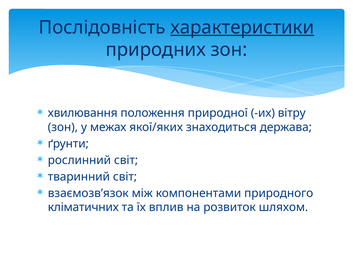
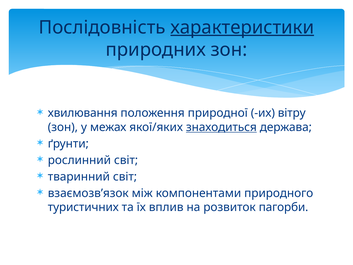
знаходиться underline: none -> present
кліматичних: кліматичних -> туристичних
шляхом: шляхом -> пагорби
